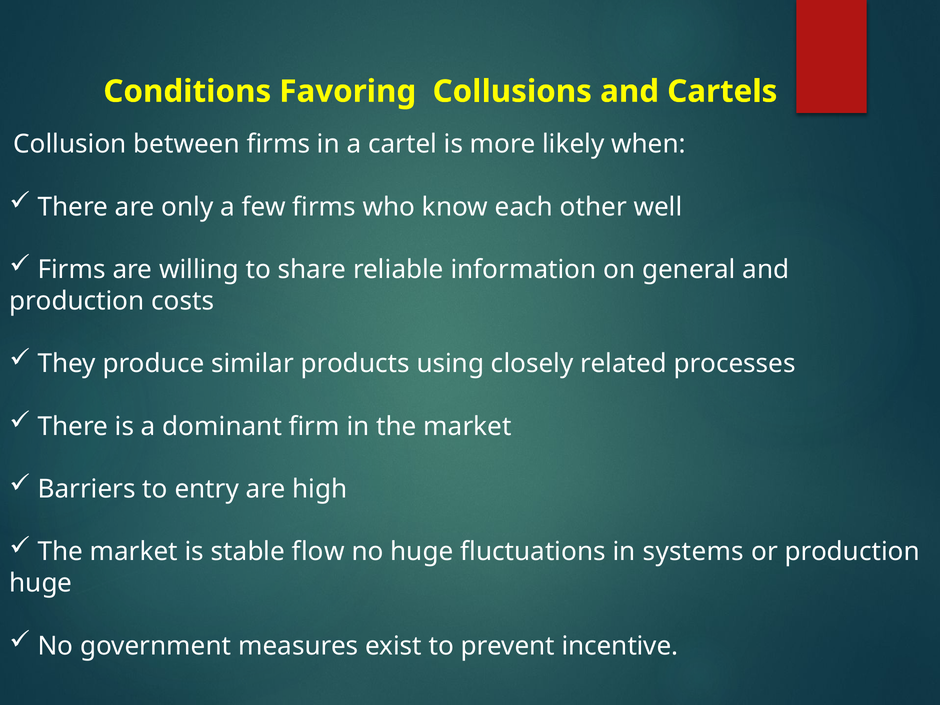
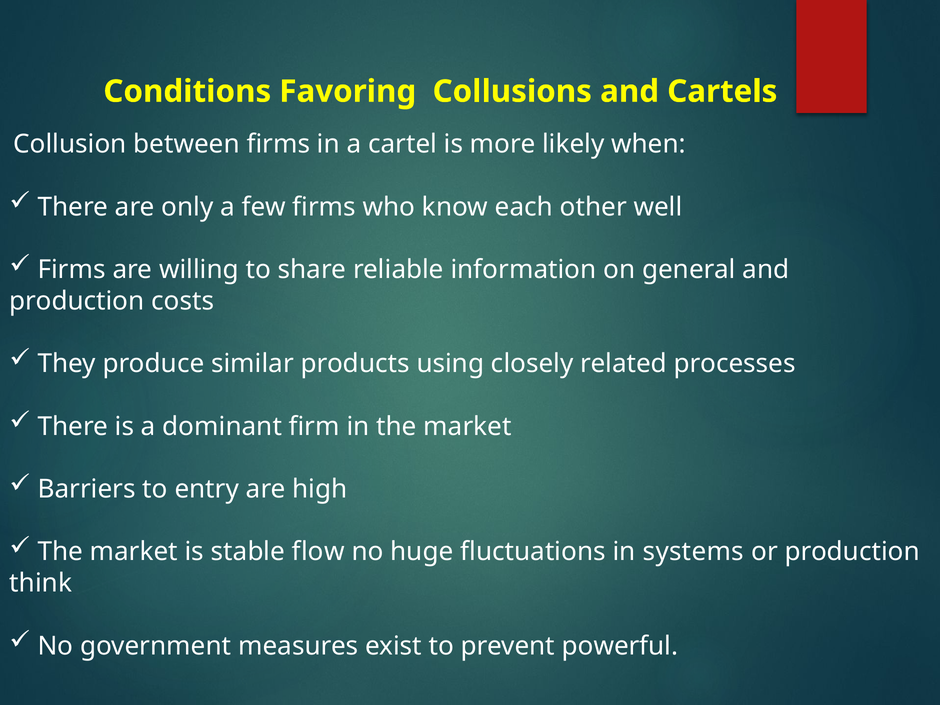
huge at (41, 583): huge -> think
incentive: incentive -> powerful
